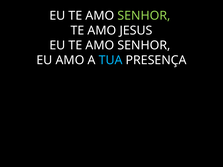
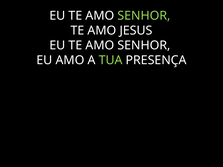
TUA colour: light blue -> light green
